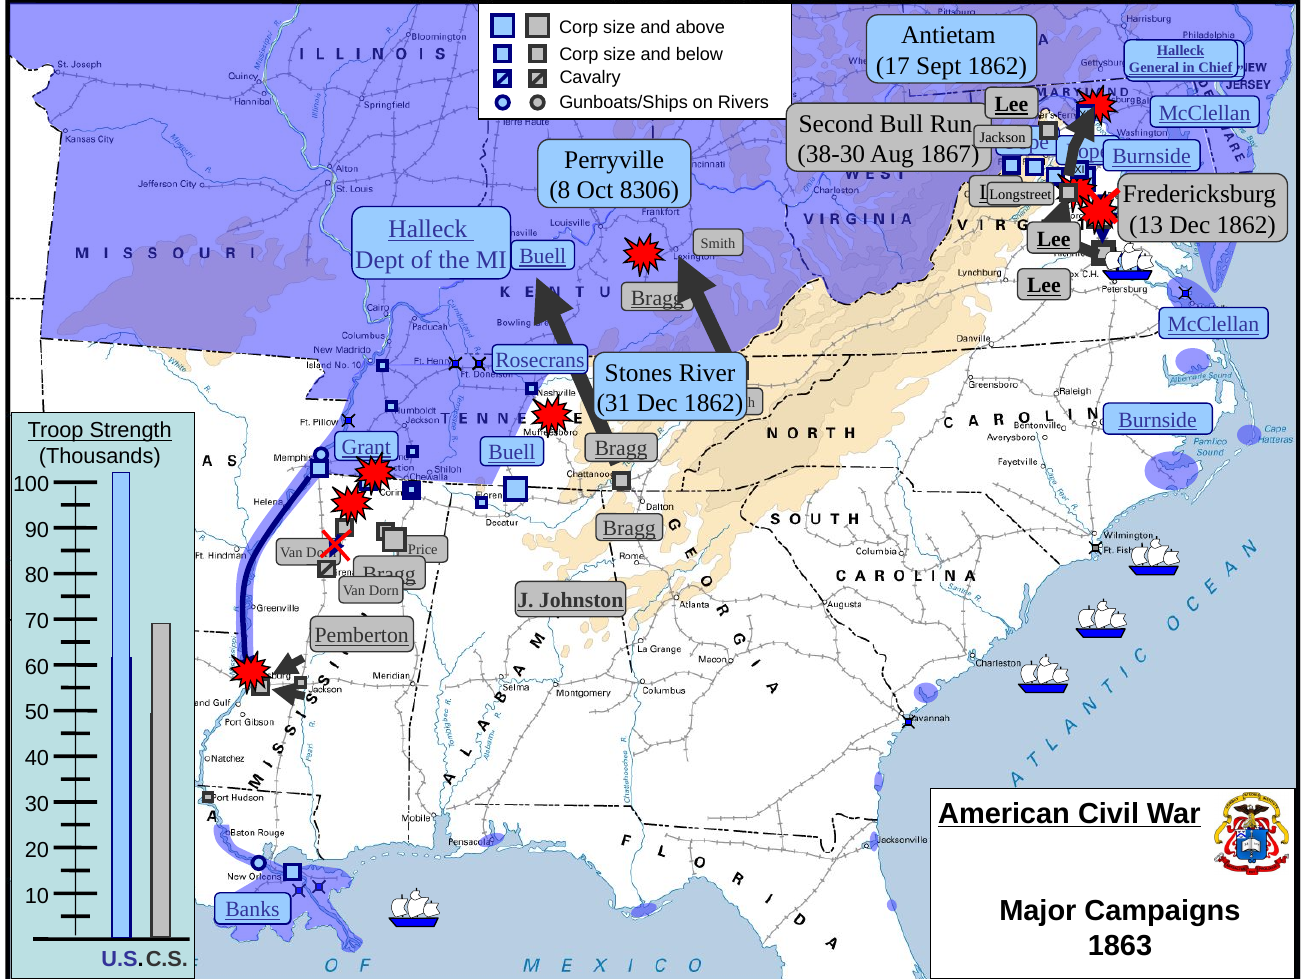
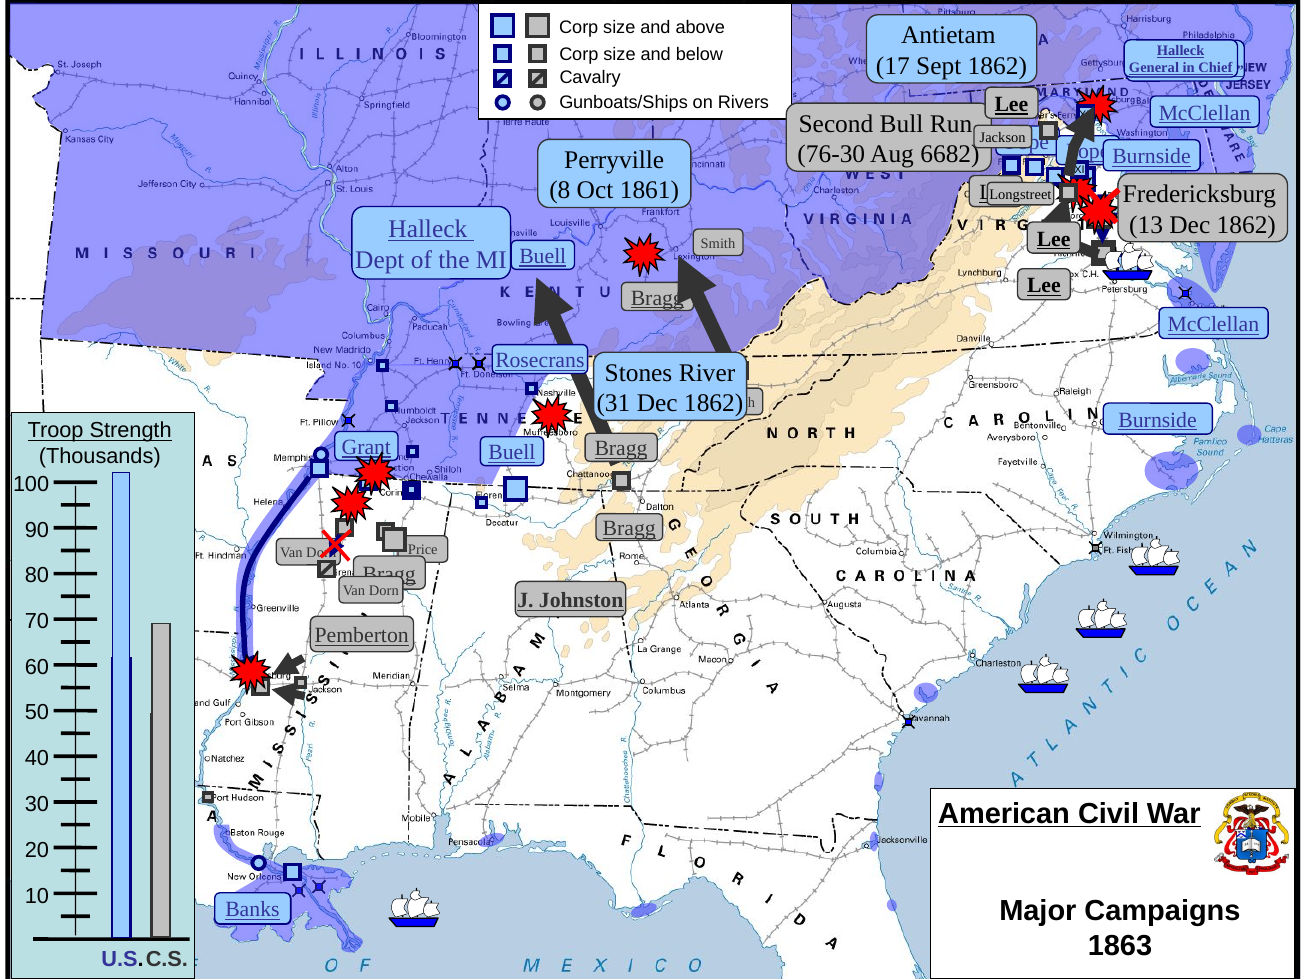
38-30: 38-30 -> 76-30
1867: 1867 -> 6682
8306: 8306 -> 1861
